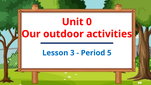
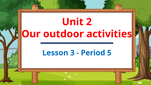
0: 0 -> 2
